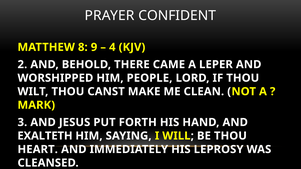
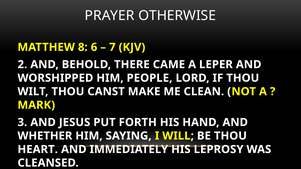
CONFIDENT: CONFIDENT -> OTHERWISE
9: 9 -> 6
4: 4 -> 7
EXALTETH: EXALTETH -> WHETHER
